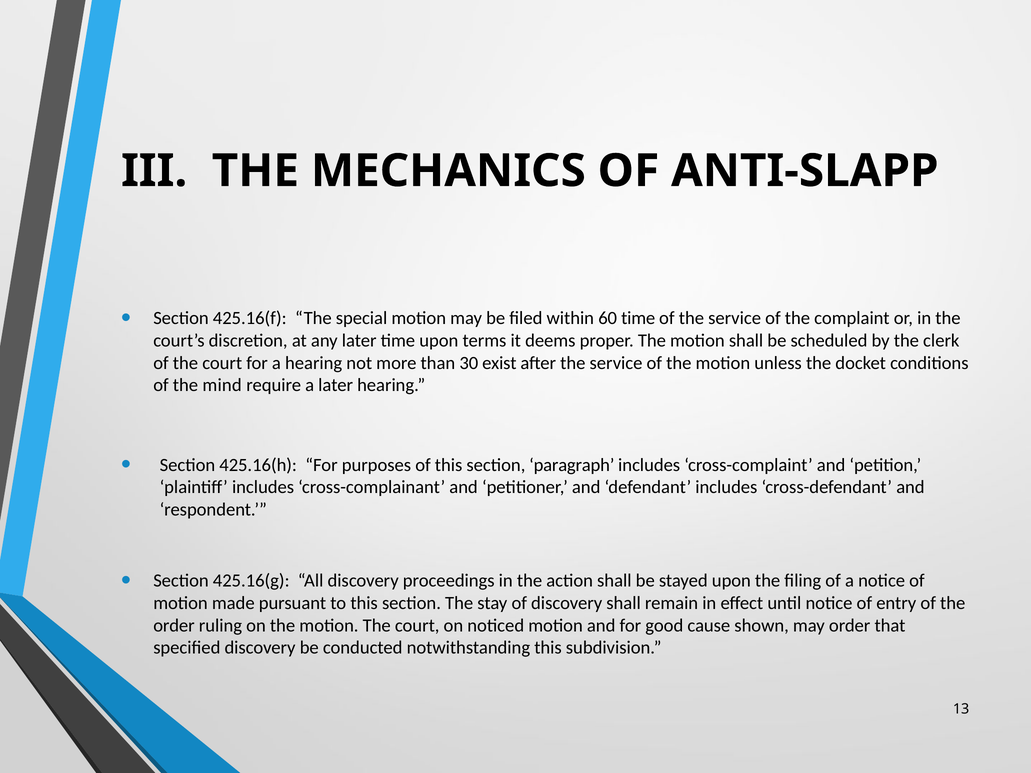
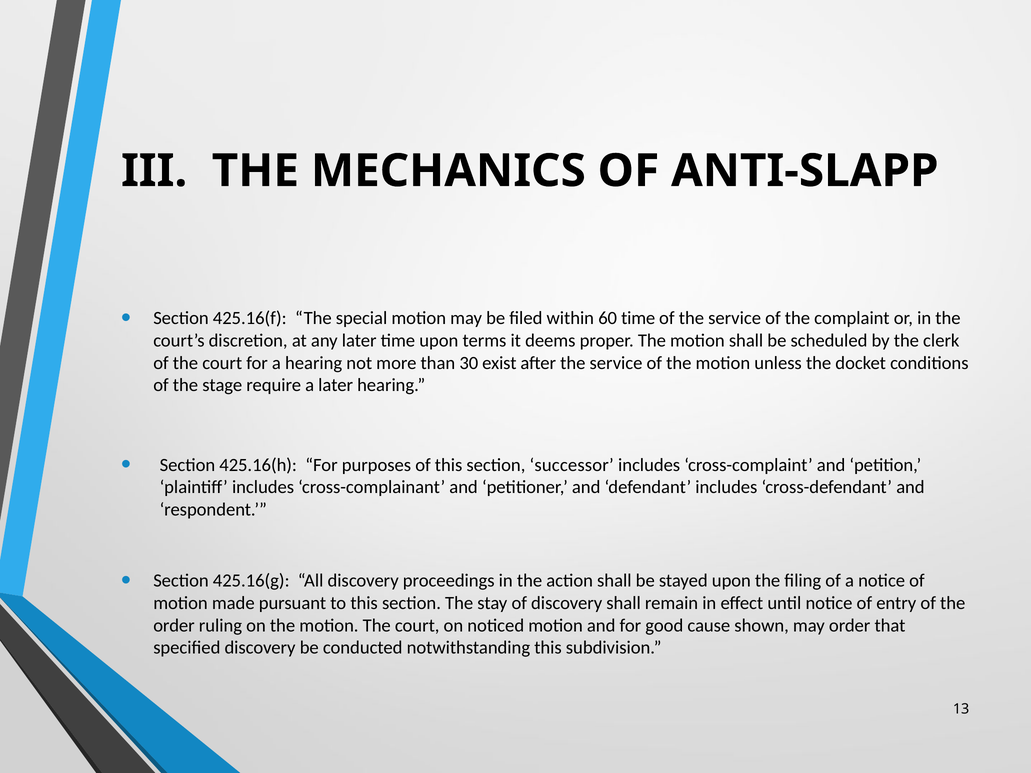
mind: mind -> stage
paragraph: paragraph -> successor
